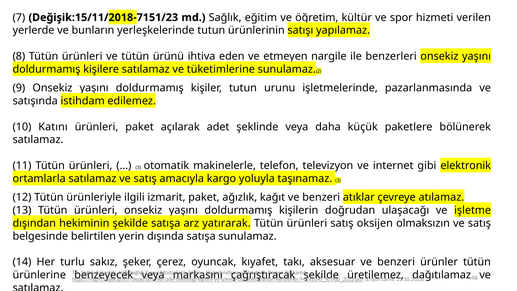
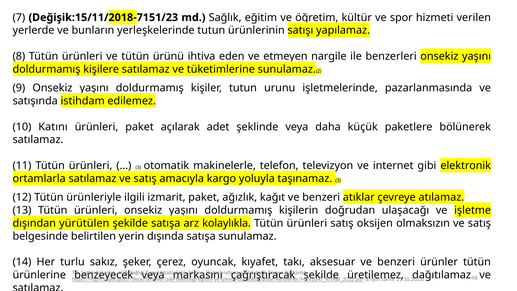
hekiminin: hekiminin -> yürütülen
yatırarak: yatırarak -> kolaylıkla
